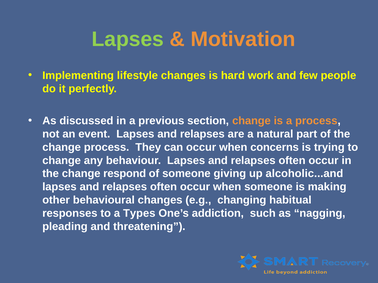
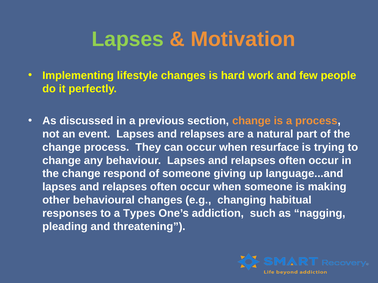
concerns: concerns -> resurface
alcoholic...and: alcoholic...and -> language...and
